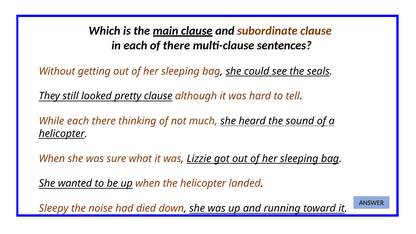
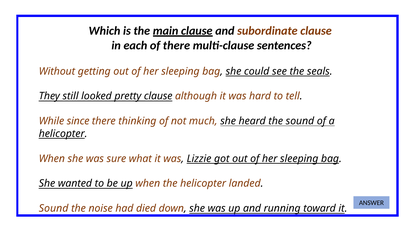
While each: each -> since
Sleepy at (54, 209): Sleepy -> Sound
